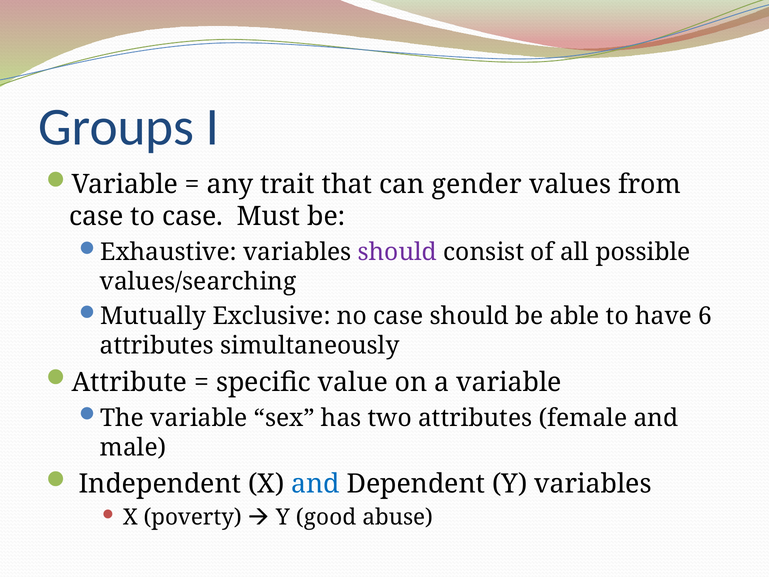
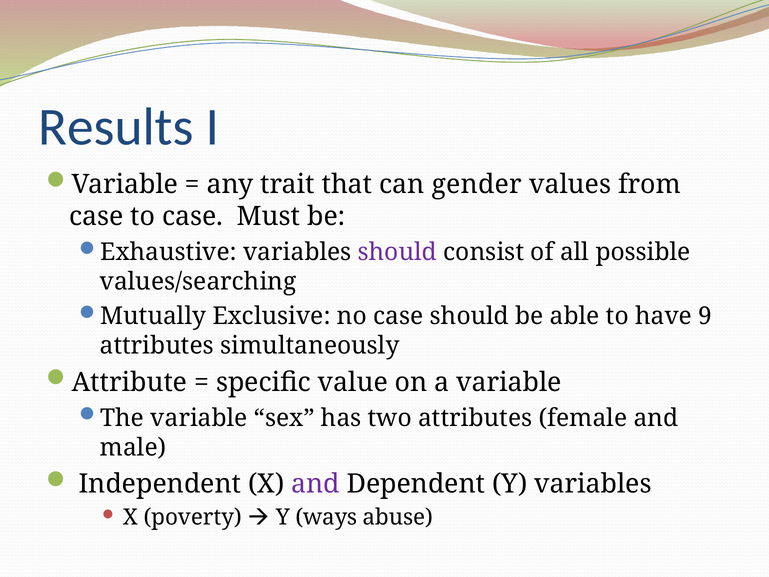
Groups: Groups -> Results
6: 6 -> 9
and at (315, 484) colour: blue -> purple
good: good -> ways
